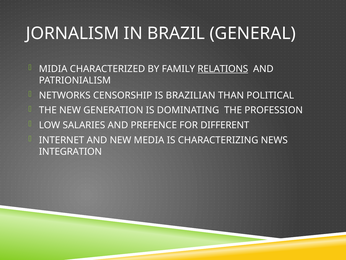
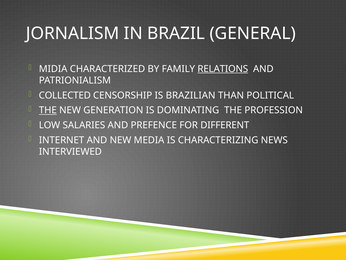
NETWORKS: NETWORKS -> COLLECTED
THE at (48, 110) underline: none -> present
INTEGRATION: INTEGRATION -> INTERVIEWED
